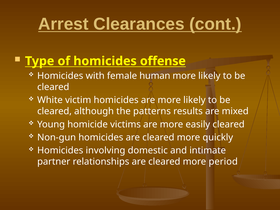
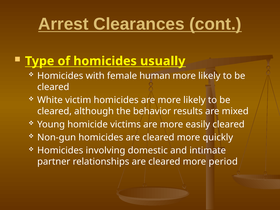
offense: offense -> usually
patterns: patterns -> behavior
